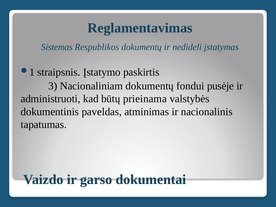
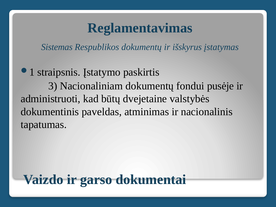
nedideli: nedideli -> išskyrus
prieinama: prieinama -> dvejetaine
